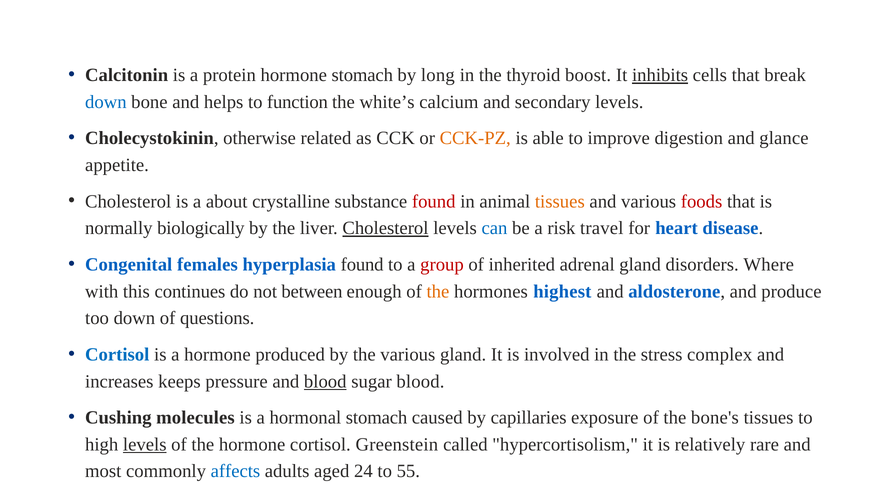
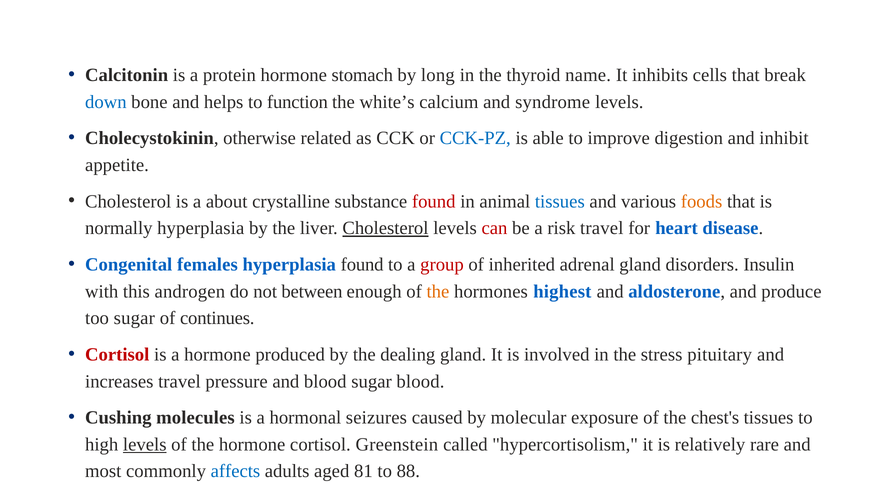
boost: boost -> name
inhibits underline: present -> none
secondary: secondary -> syndrome
CCK-PZ colour: orange -> blue
glance: glance -> inhibit
tissues at (560, 201) colour: orange -> blue
foods colour: red -> orange
normally biologically: biologically -> hyperplasia
can colour: blue -> red
Where: Where -> Insulin
continues: continues -> androgen
too down: down -> sugar
questions: questions -> continues
Cortisol at (117, 354) colour: blue -> red
the various: various -> dealing
complex: complex -> pituitary
increases keeps: keeps -> travel
blood at (325, 381) underline: present -> none
hormonal stomach: stomach -> seizures
capillaries: capillaries -> molecular
bone's: bone's -> chest's
24: 24 -> 81
55: 55 -> 88
